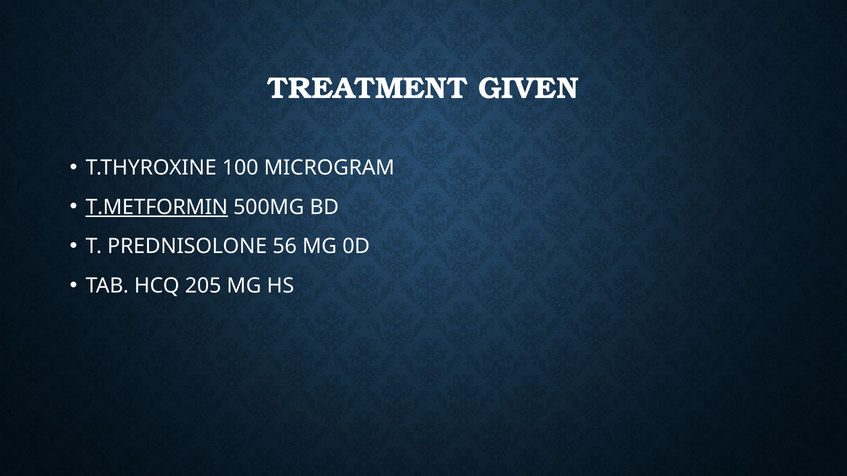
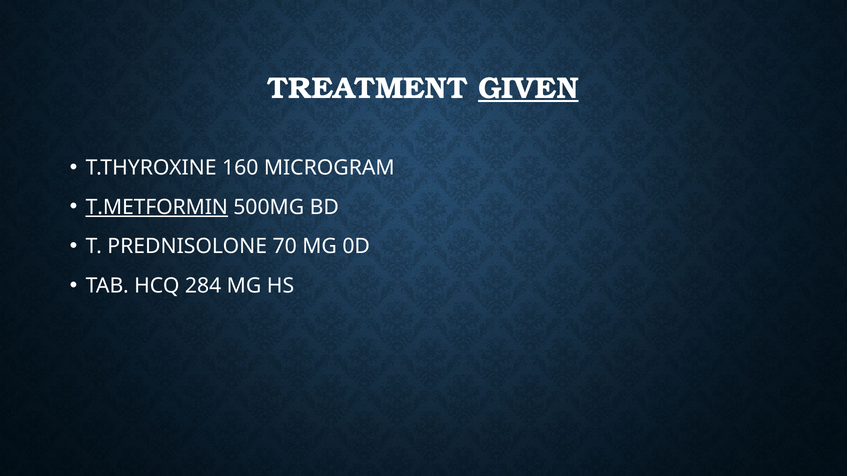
GIVEN underline: none -> present
100: 100 -> 160
56: 56 -> 70
205: 205 -> 284
